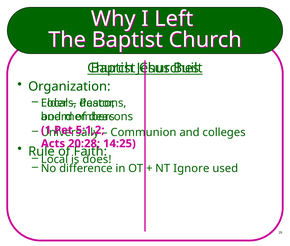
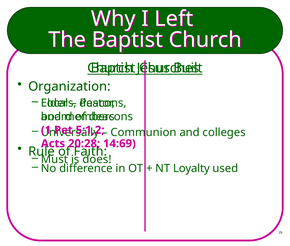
14:25: 14:25 -> 14:69
Local at (55, 160): Local -> Must
Ignore: Ignore -> Loyalty
